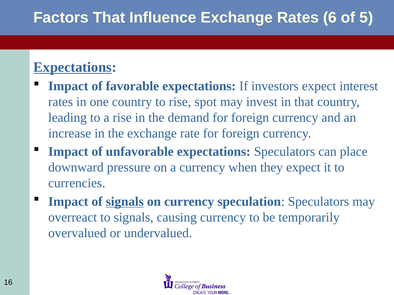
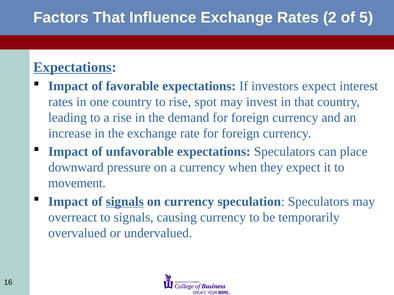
6: 6 -> 2
currencies: currencies -> movement
